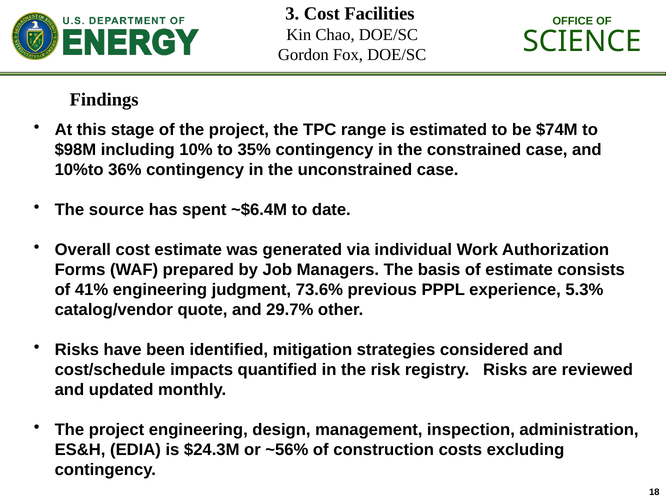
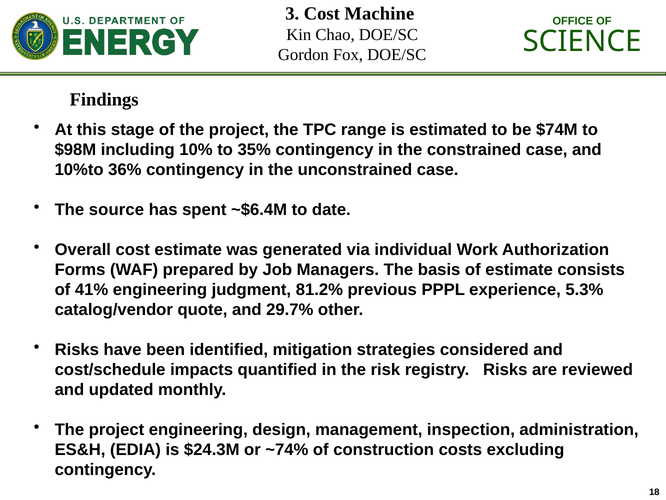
Facilities: Facilities -> Machine
73.6%: 73.6% -> 81.2%
~56%: ~56% -> ~74%
